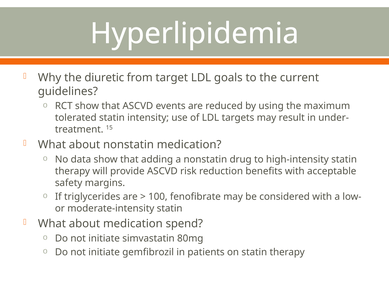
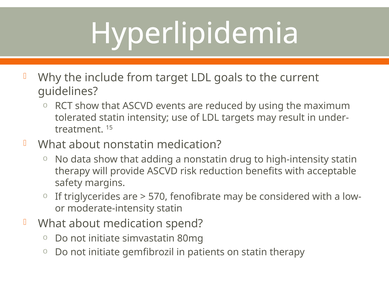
diuretic: diuretic -> include
100: 100 -> 570
